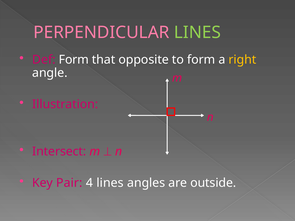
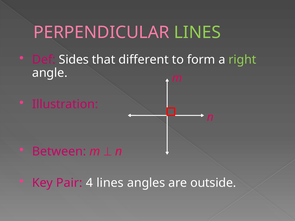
Def Form: Form -> Sides
opposite: opposite -> different
right colour: yellow -> light green
Intersect: Intersect -> Between
